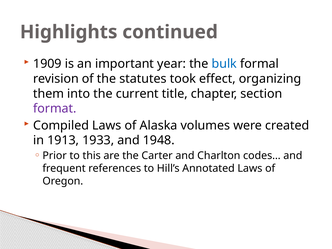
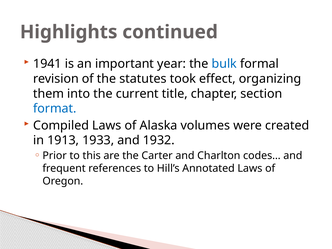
1909: 1909 -> 1941
format colour: purple -> blue
1948: 1948 -> 1932
